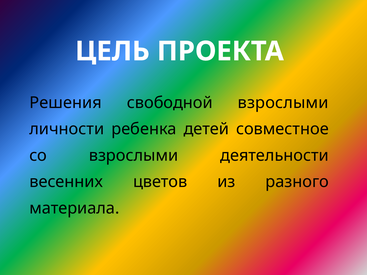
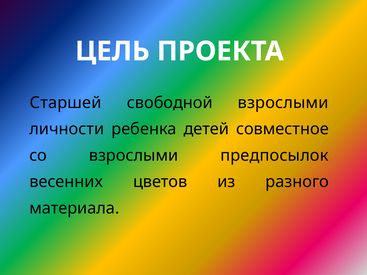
Решения: Решения -> Старшей
деятельности: деятельности -> предпосылок
